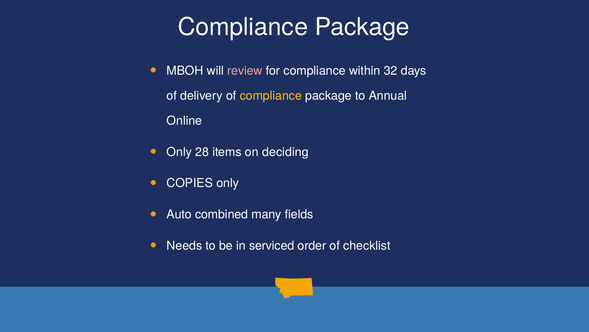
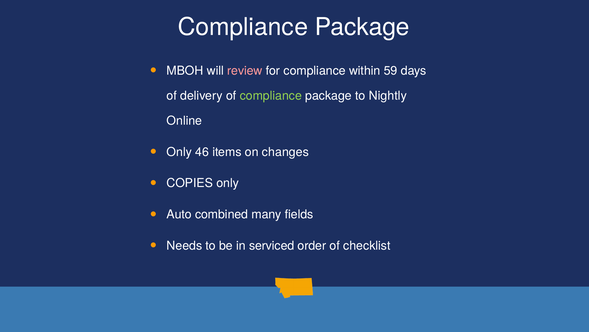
32: 32 -> 59
compliance at (271, 96) colour: yellow -> light green
Annual: Annual -> Nightly
28: 28 -> 46
deciding: deciding -> changes
